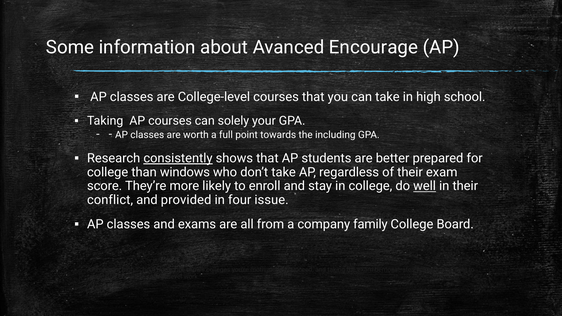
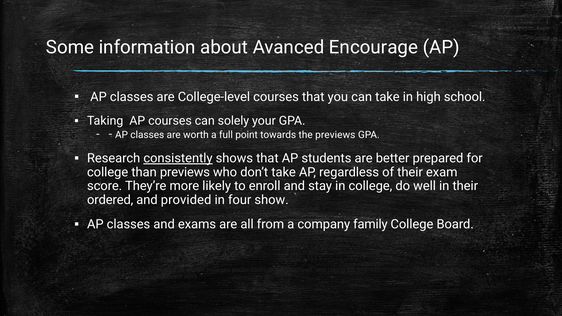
the including: including -> previews
than windows: windows -> previews
well underline: present -> none
conflict: conflict -> ordered
issue: issue -> show
